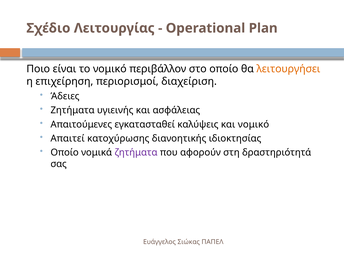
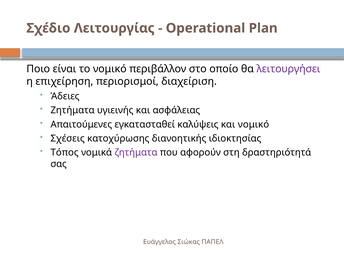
λειτουργήσει colour: orange -> purple
Απαιτεί: Απαιτεί -> Σχέσεις
Οποίο at (65, 153): Οποίο -> Τόπος
